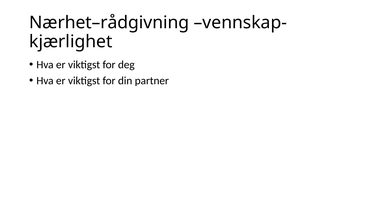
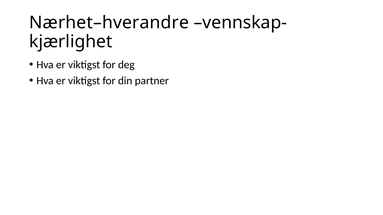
Nærhet–rådgivning: Nærhet–rådgivning -> Nærhet–hverandre
